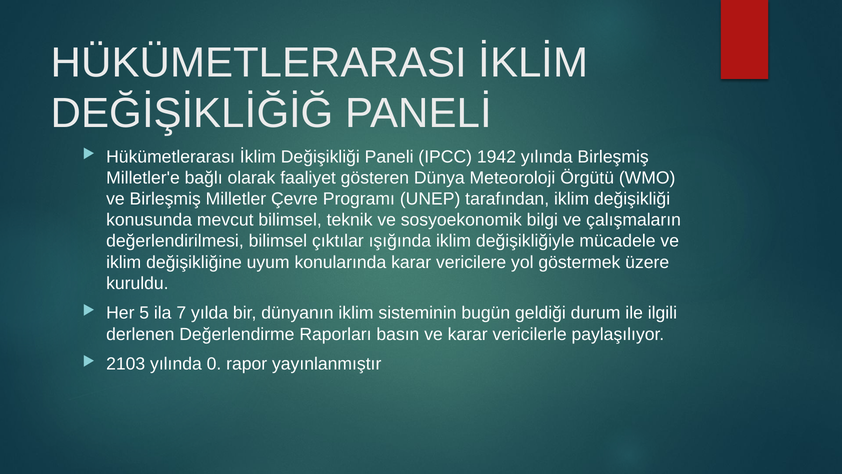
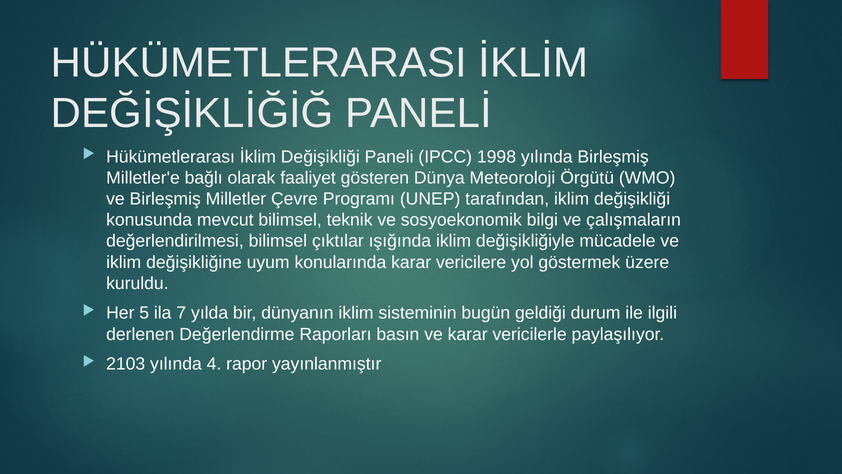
1942: 1942 -> 1998
0: 0 -> 4
